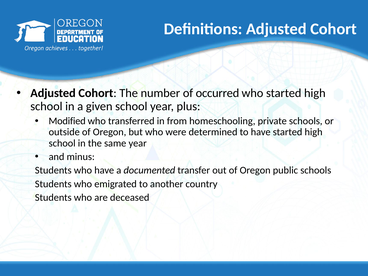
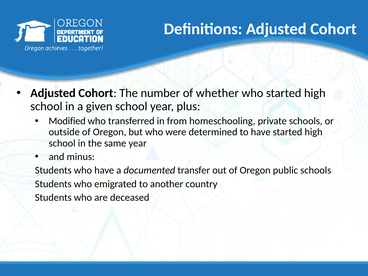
occurred: occurred -> whether
